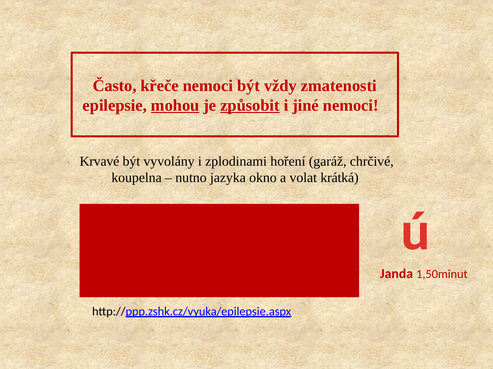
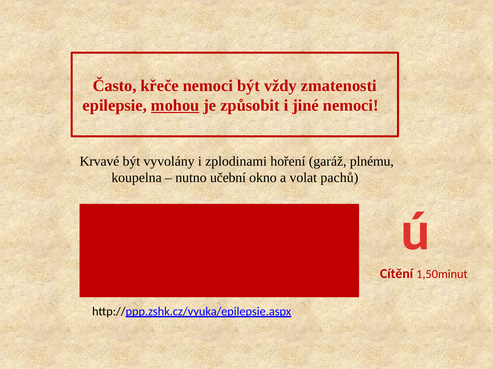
způsobit underline: present -> none
chrčivé: chrčivé -> plnému
jazyka: jazyka -> učební
krátká: krátká -> pachů
Janda: Janda -> Cítění
